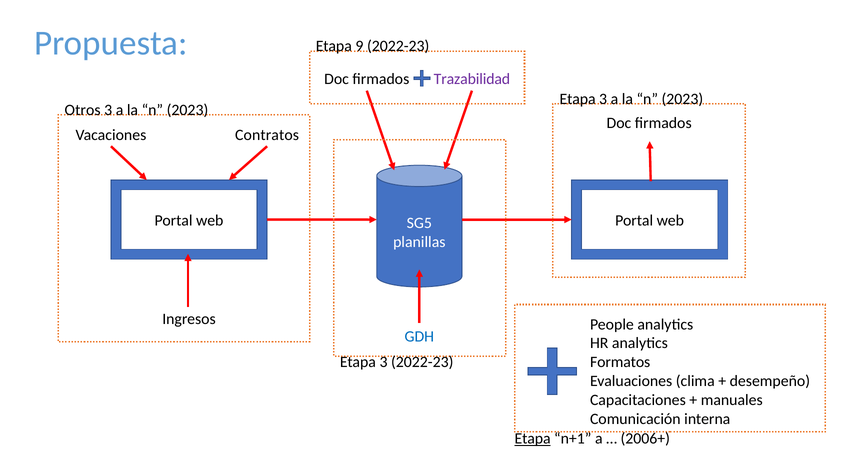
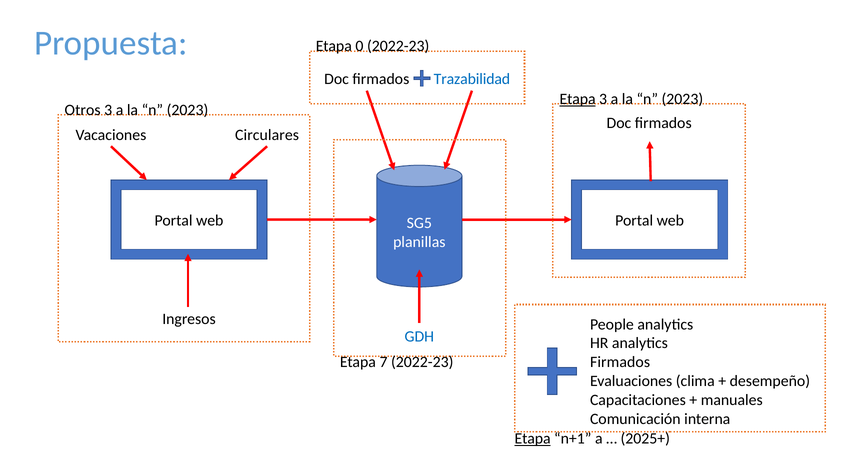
9: 9 -> 0
Trazabilidad colour: purple -> blue
Etapa at (578, 99) underline: none -> present
Contratos: Contratos -> Circulares
3 at (384, 362): 3 -> 7
Formatos at (620, 362): Formatos -> Firmados
2006+: 2006+ -> 2025+
